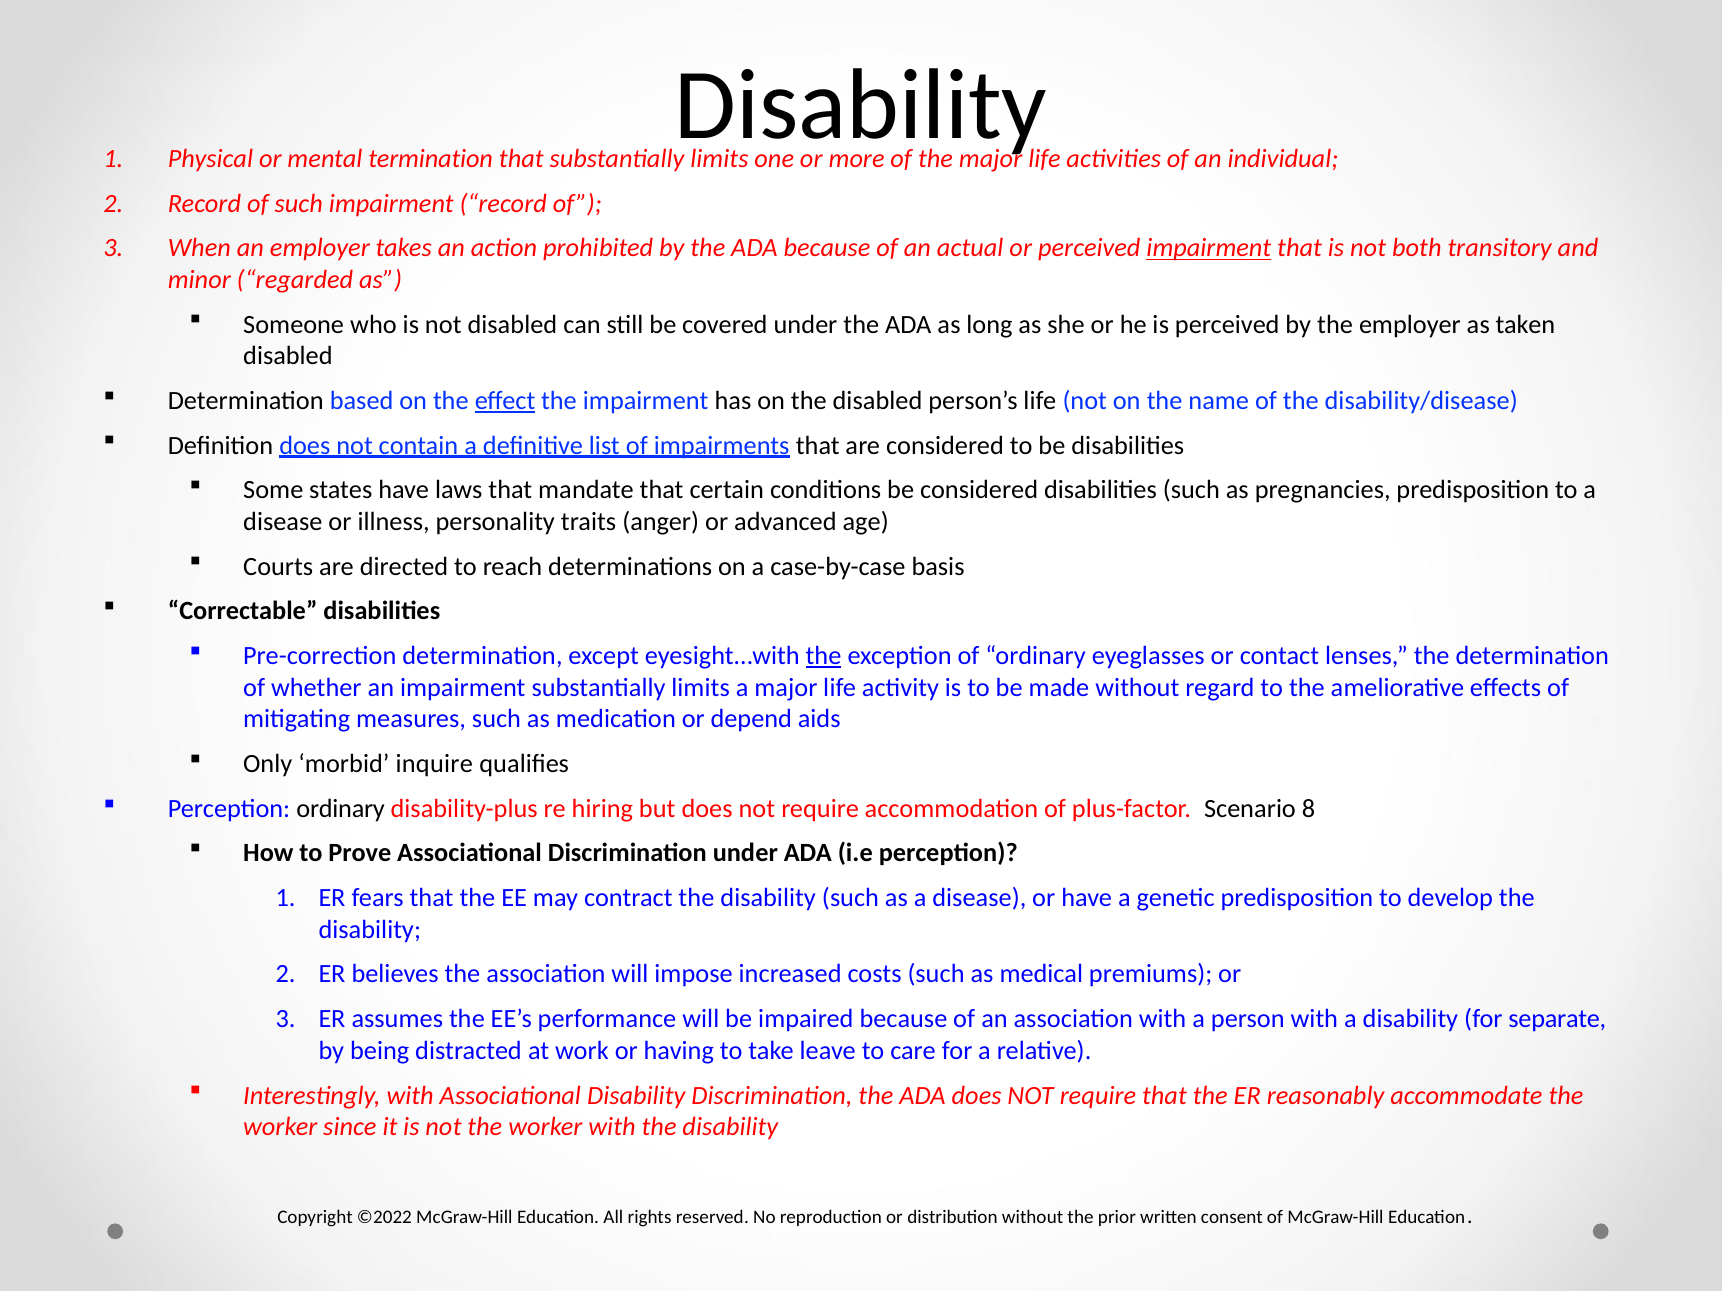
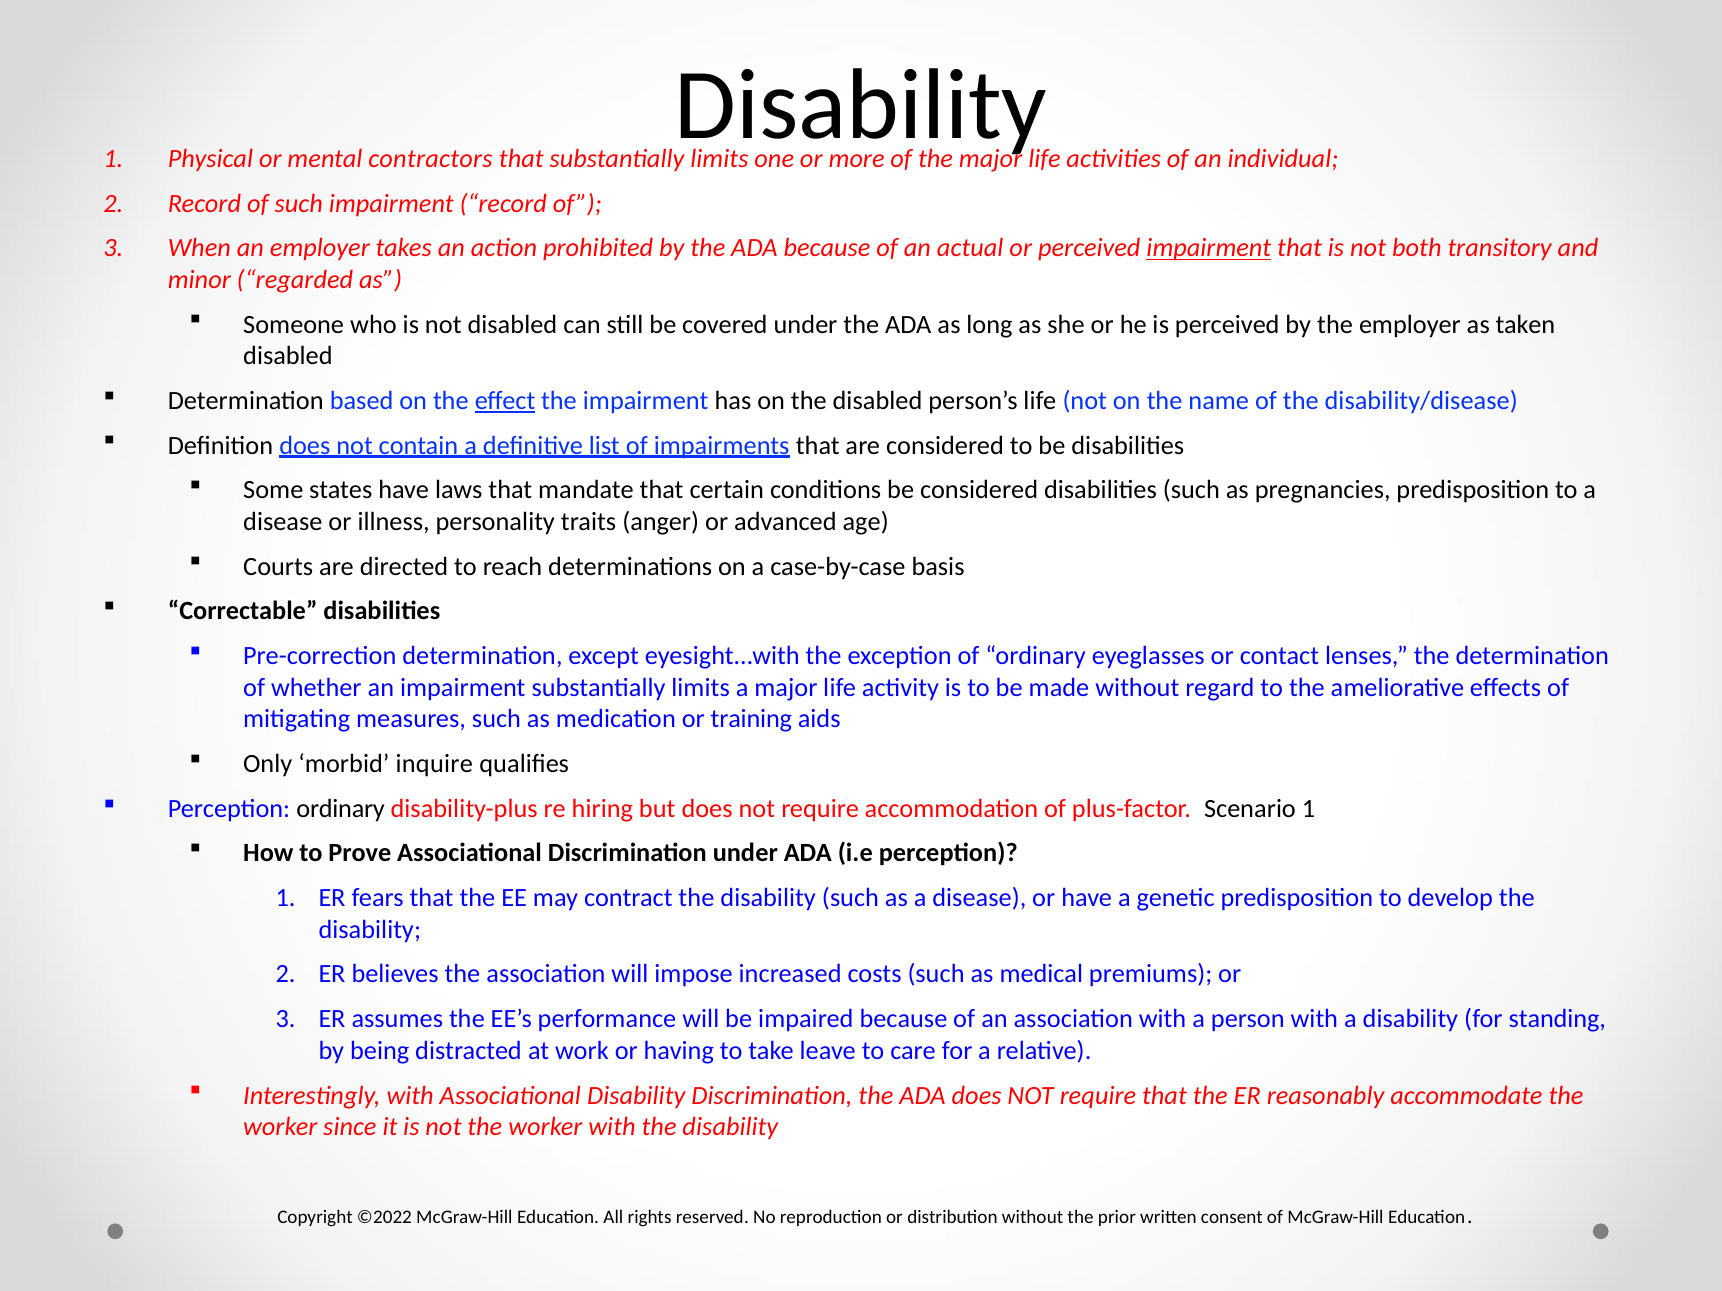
termination: termination -> contractors
the at (824, 656) underline: present -> none
depend: depend -> training
Scenario 8: 8 -> 1
separate: separate -> standing
